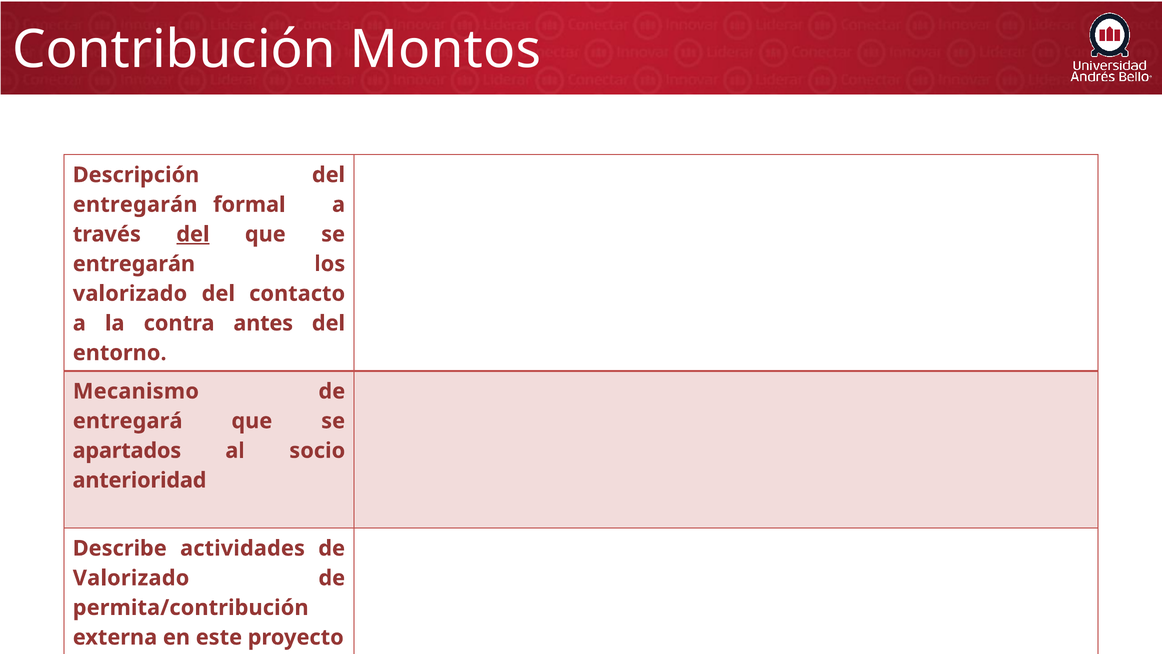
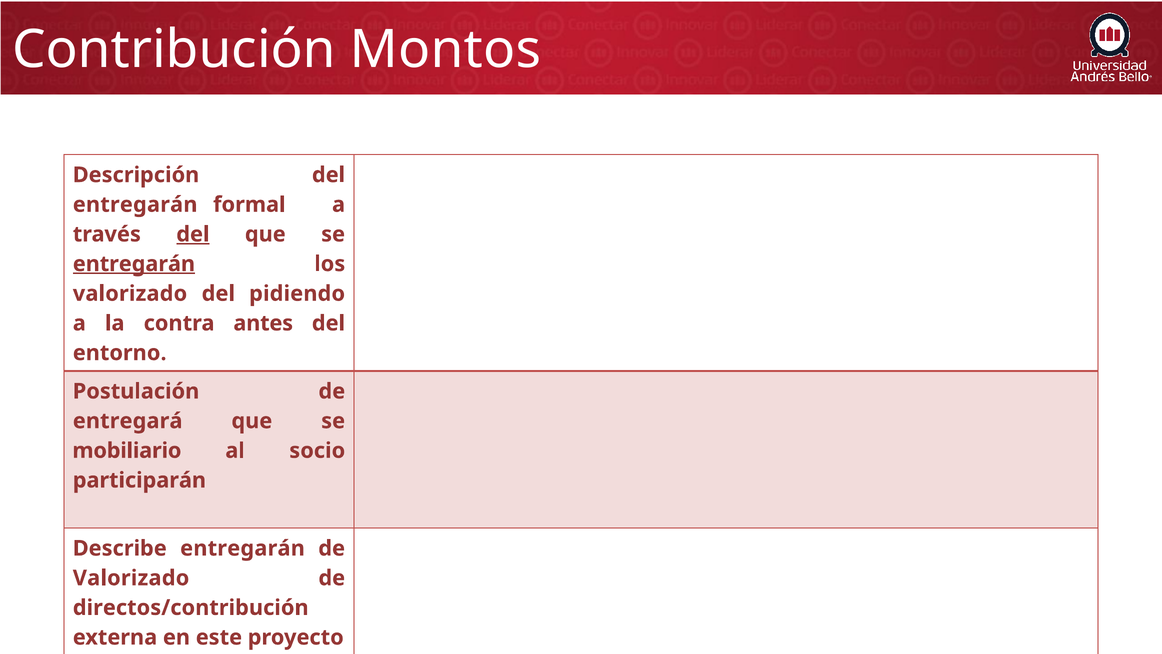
entregarán at (134, 264) underline: none -> present
contacto: contacto -> pidiendo
Mecanismo: Mecanismo -> Postulación
apartados: apartados -> mobiliario
anterioridad: anterioridad -> participarán
Describe actividades: actividades -> entregarán
permita/contribución: permita/contribución -> directos/contribución
